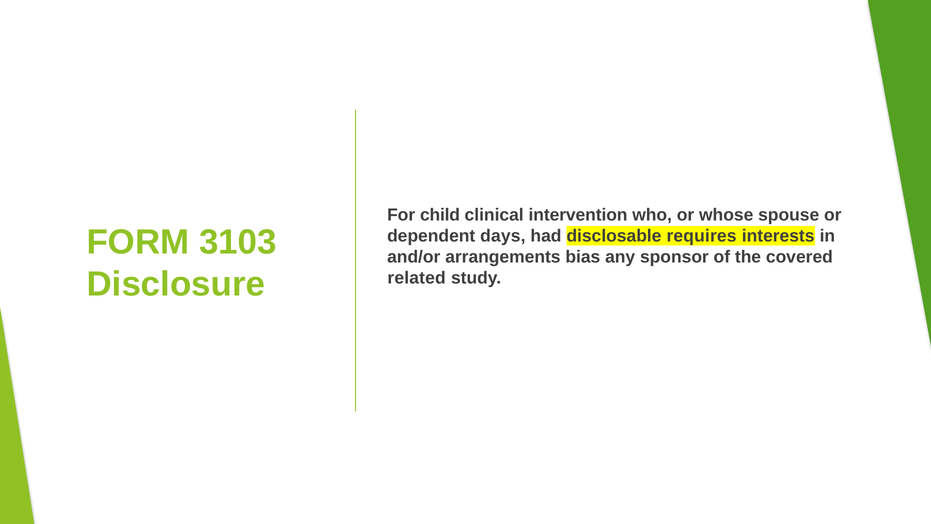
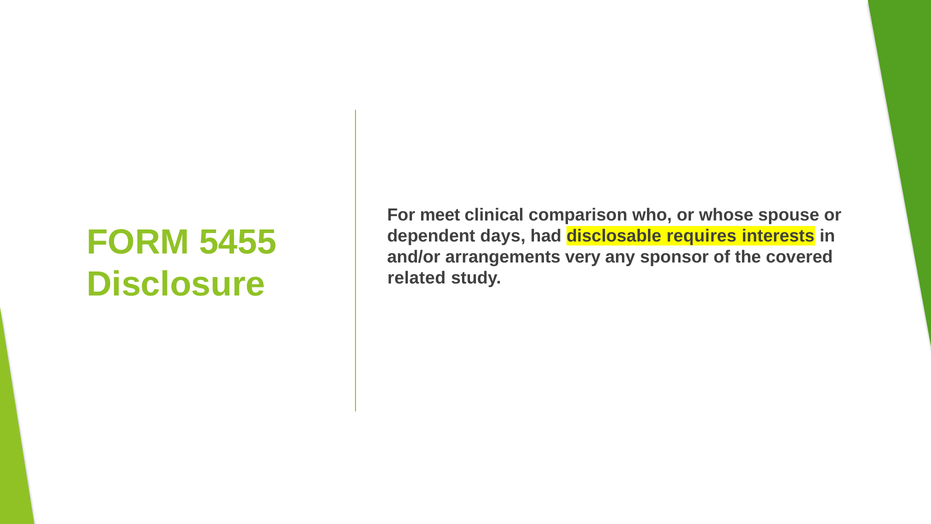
child: child -> meet
intervention: intervention -> comparison
3103: 3103 -> 5455
bias: bias -> very
